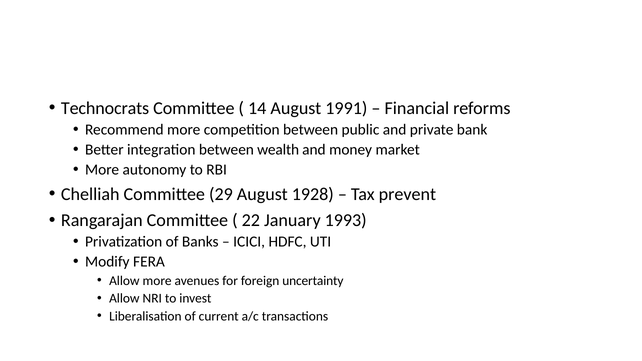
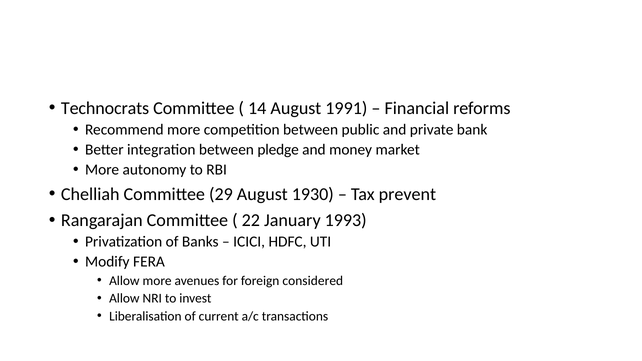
wealth: wealth -> pledge
1928: 1928 -> 1930
uncertainty: uncertainty -> considered
